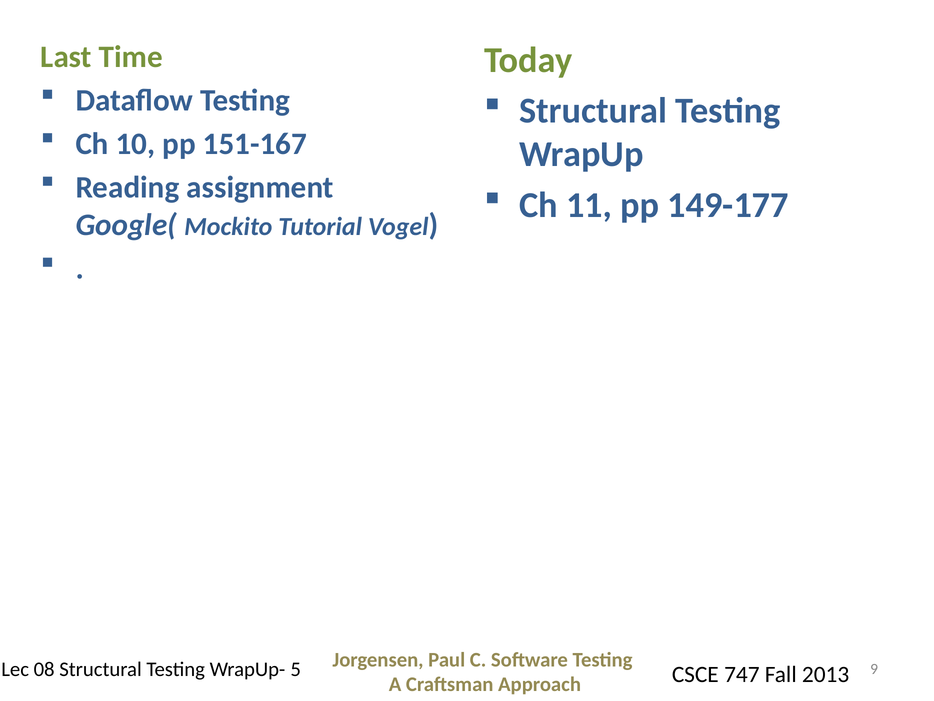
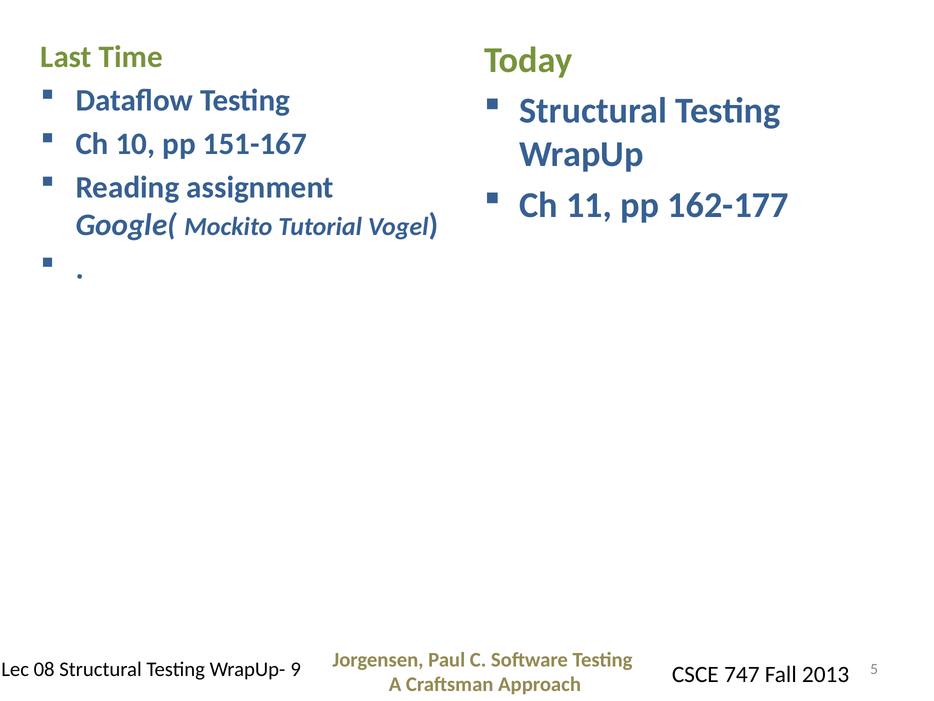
149-177: 149-177 -> 162-177
5: 5 -> 9
9: 9 -> 5
